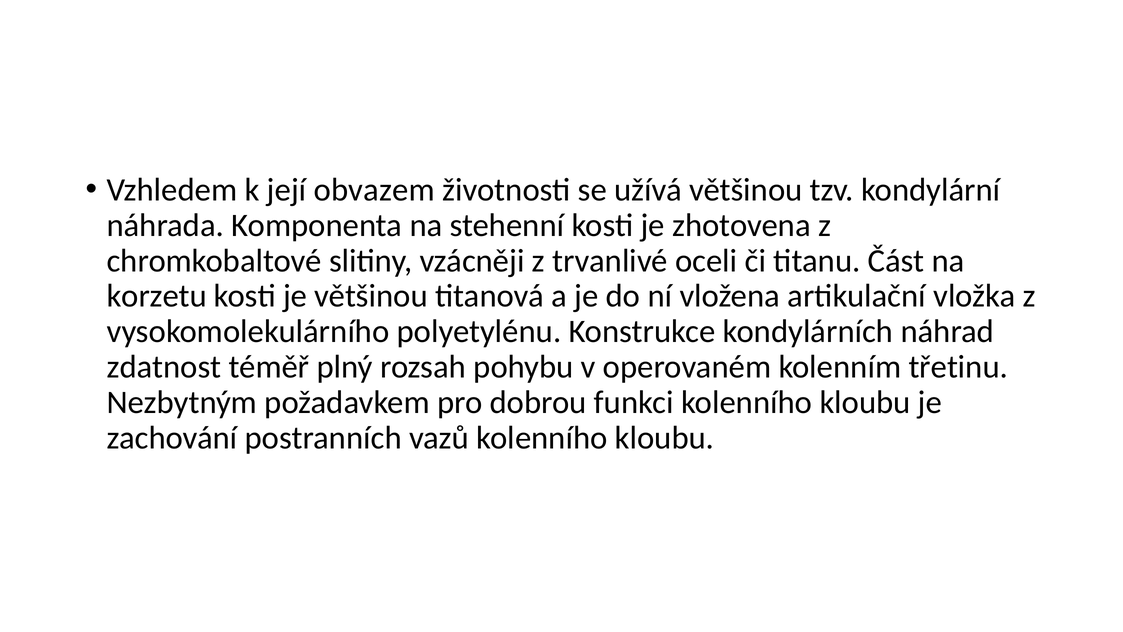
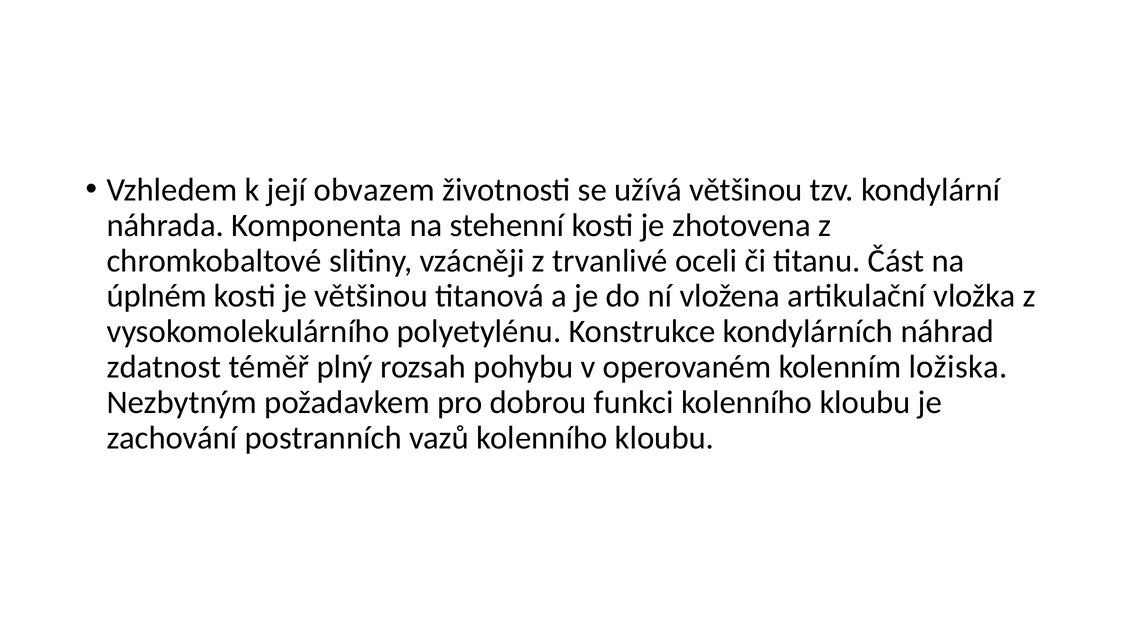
korzetu: korzetu -> úplném
třetinu: třetinu -> ložiska
